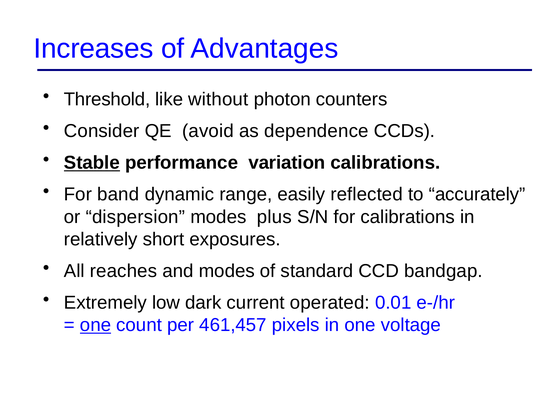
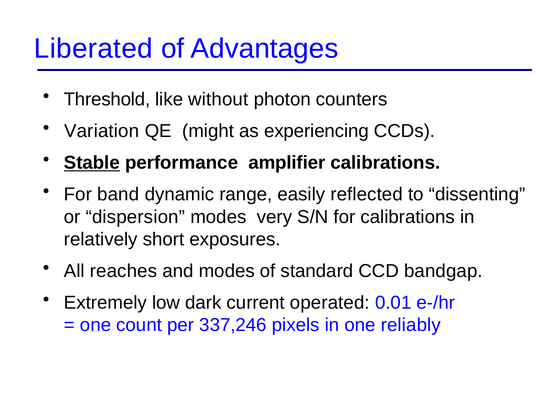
Increases: Increases -> Liberated
Consider: Consider -> Variation
avoid: avoid -> might
dependence: dependence -> experiencing
variation: variation -> amplifier
accurately: accurately -> dissenting
plus: plus -> very
one at (96, 325) underline: present -> none
461,457: 461,457 -> 337,246
voltage: voltage -> reliably
